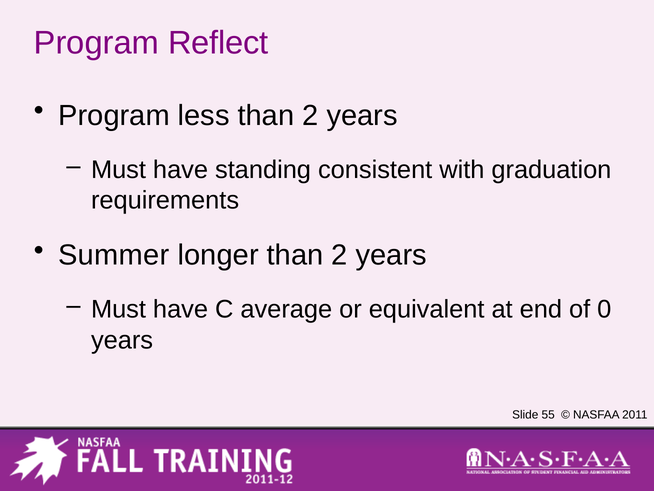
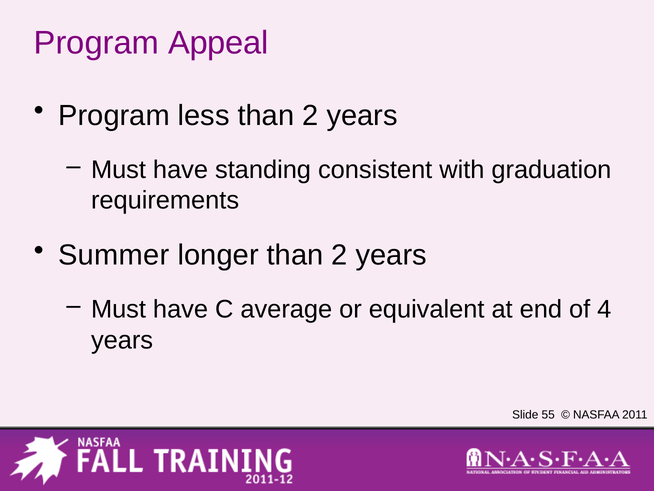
Reflect: Reflect -> Appeal
0: 0 -> 4
